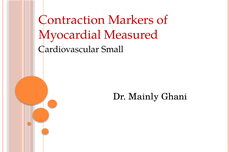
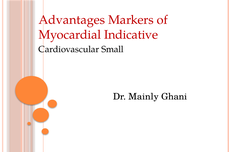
Contraction: Contraction -> Advantages
Measured: Measured -> Indicative
